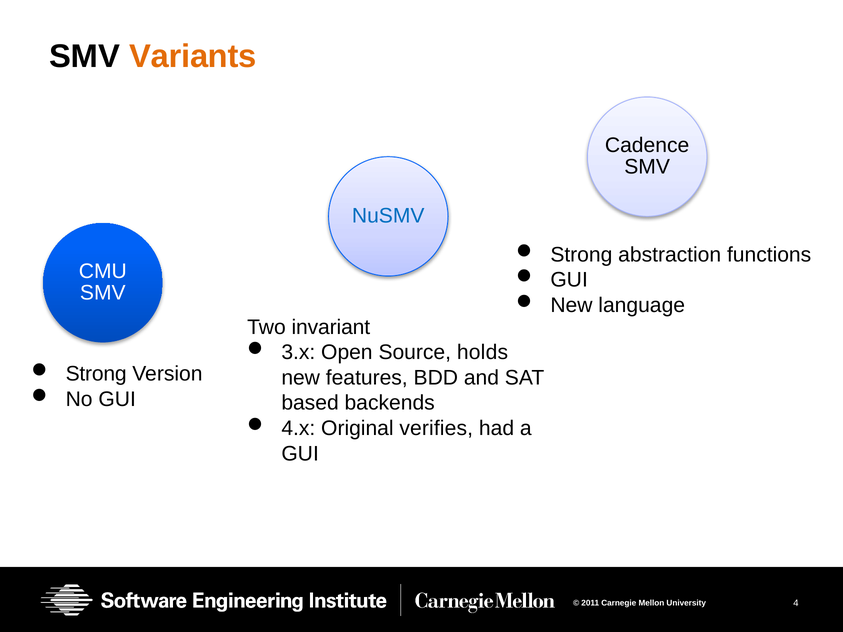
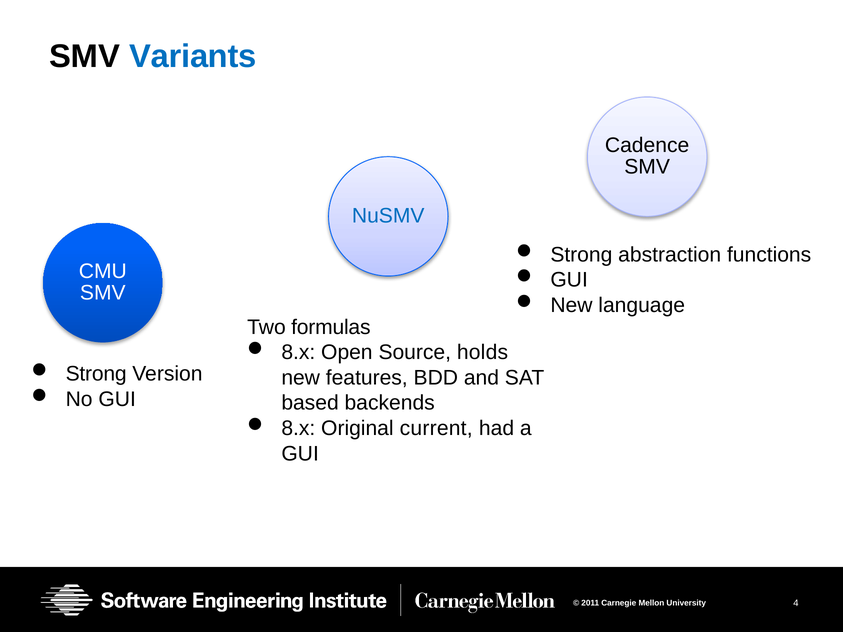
Variants colour: orange -> blue
invariant: invariant -> formulas
3.x at (298, 353): 3.x -> 8.x
4.x at (298, 428): 4.x -> 8.x
verifies: verifies -> current
